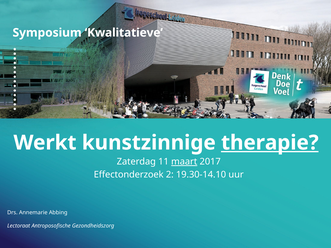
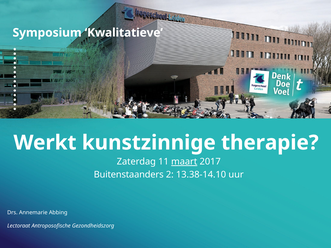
therapie underline: present -> none
Effectonderzoek: Effectonderzoek -> Buitenstaanders
19.30-14.10: 19.30-14.10 -> 13.38-14.10
